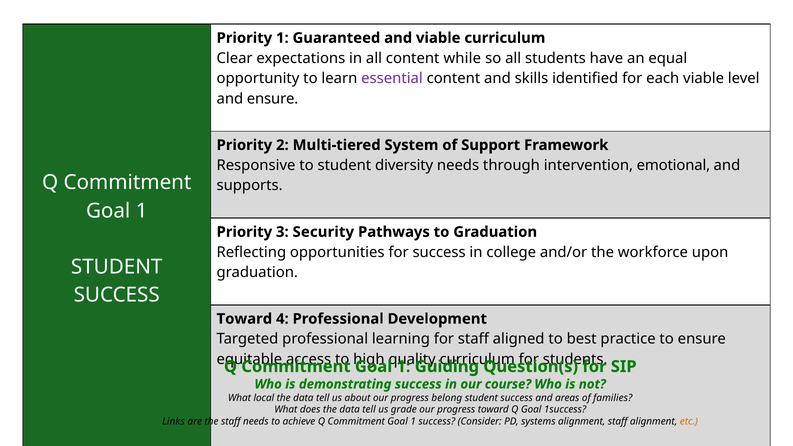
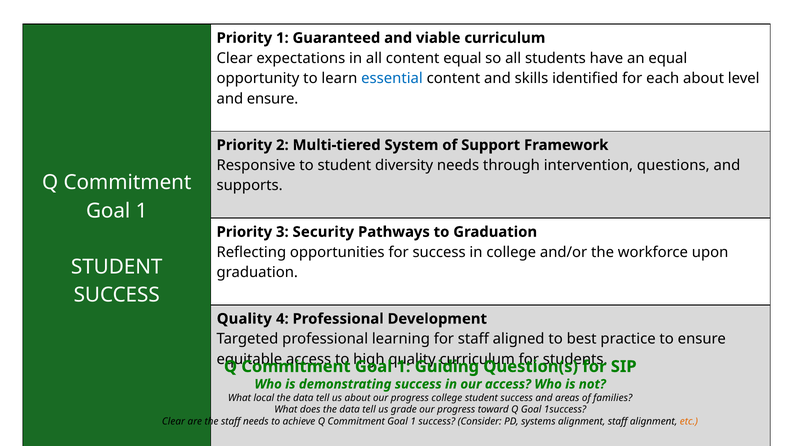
content while: while -> equal
essential colour: purple -> blue
each viable: viable -> about
emotional: emotional -> questions
Toward at (244, 319): Toward -> Quality
our course: course -> access
progress belong: belong -> college
Links at (173, 422): Links -> Clear
